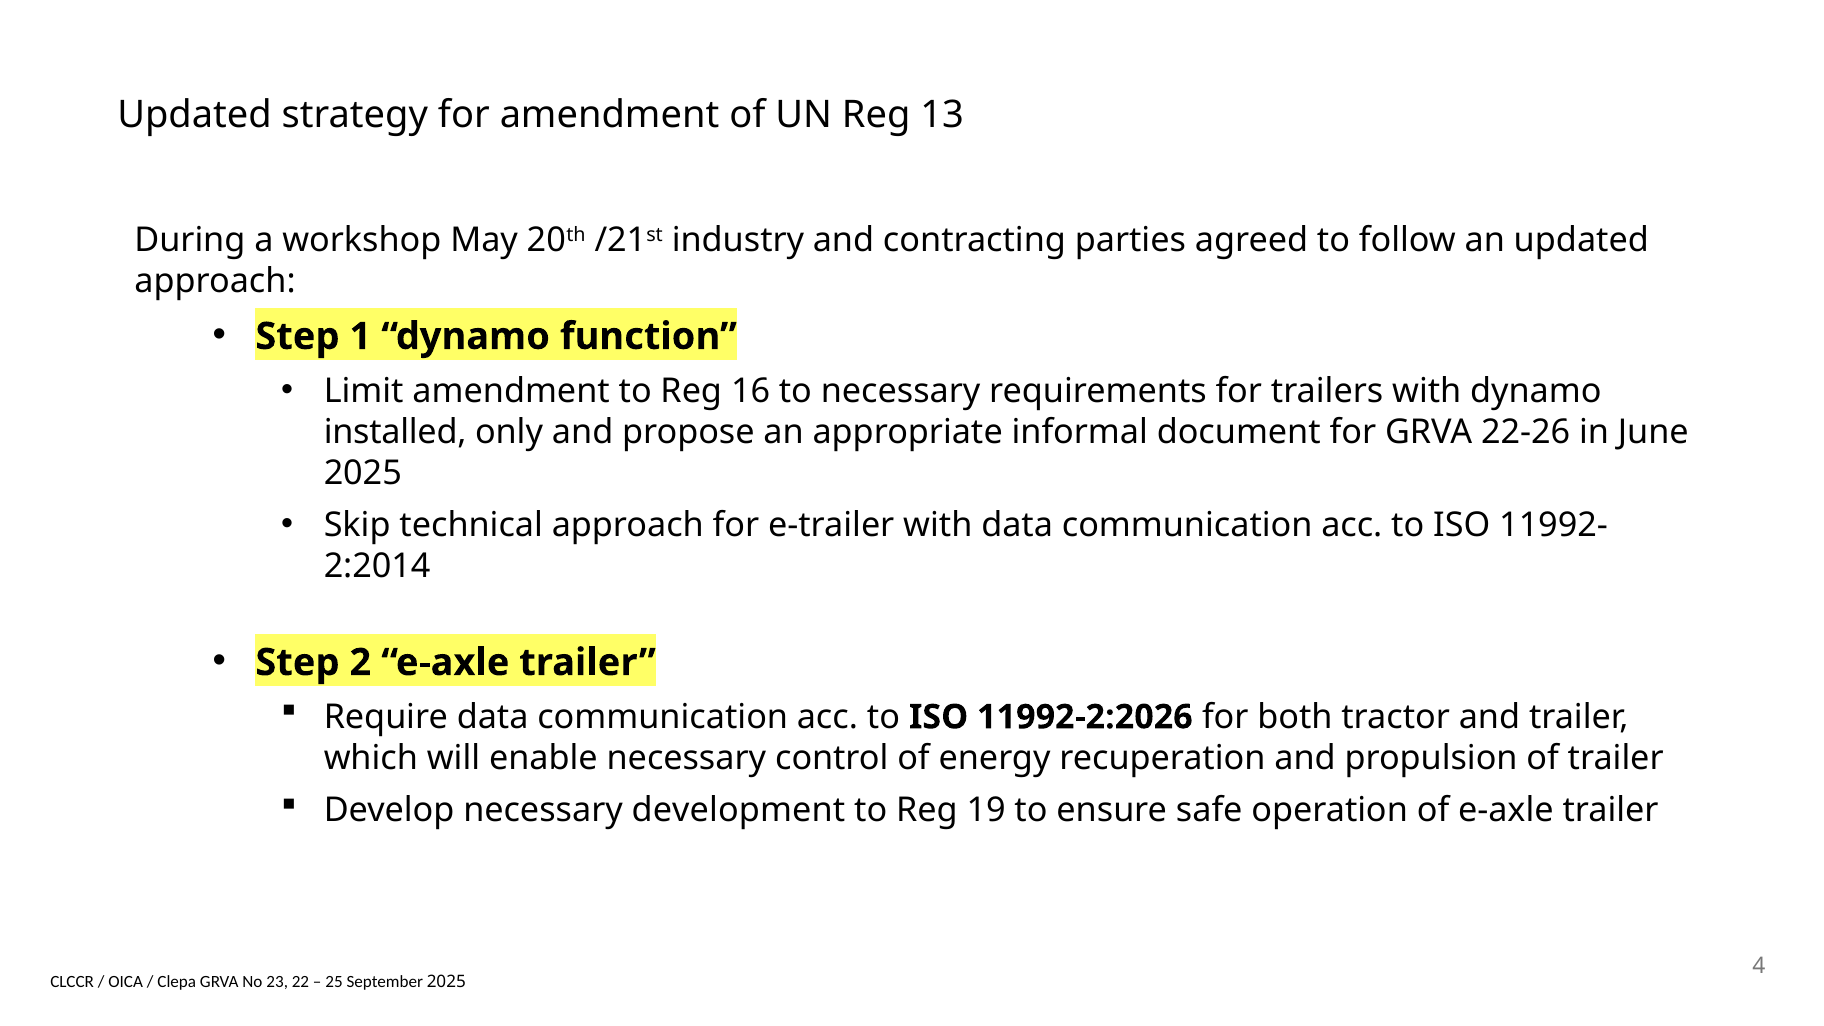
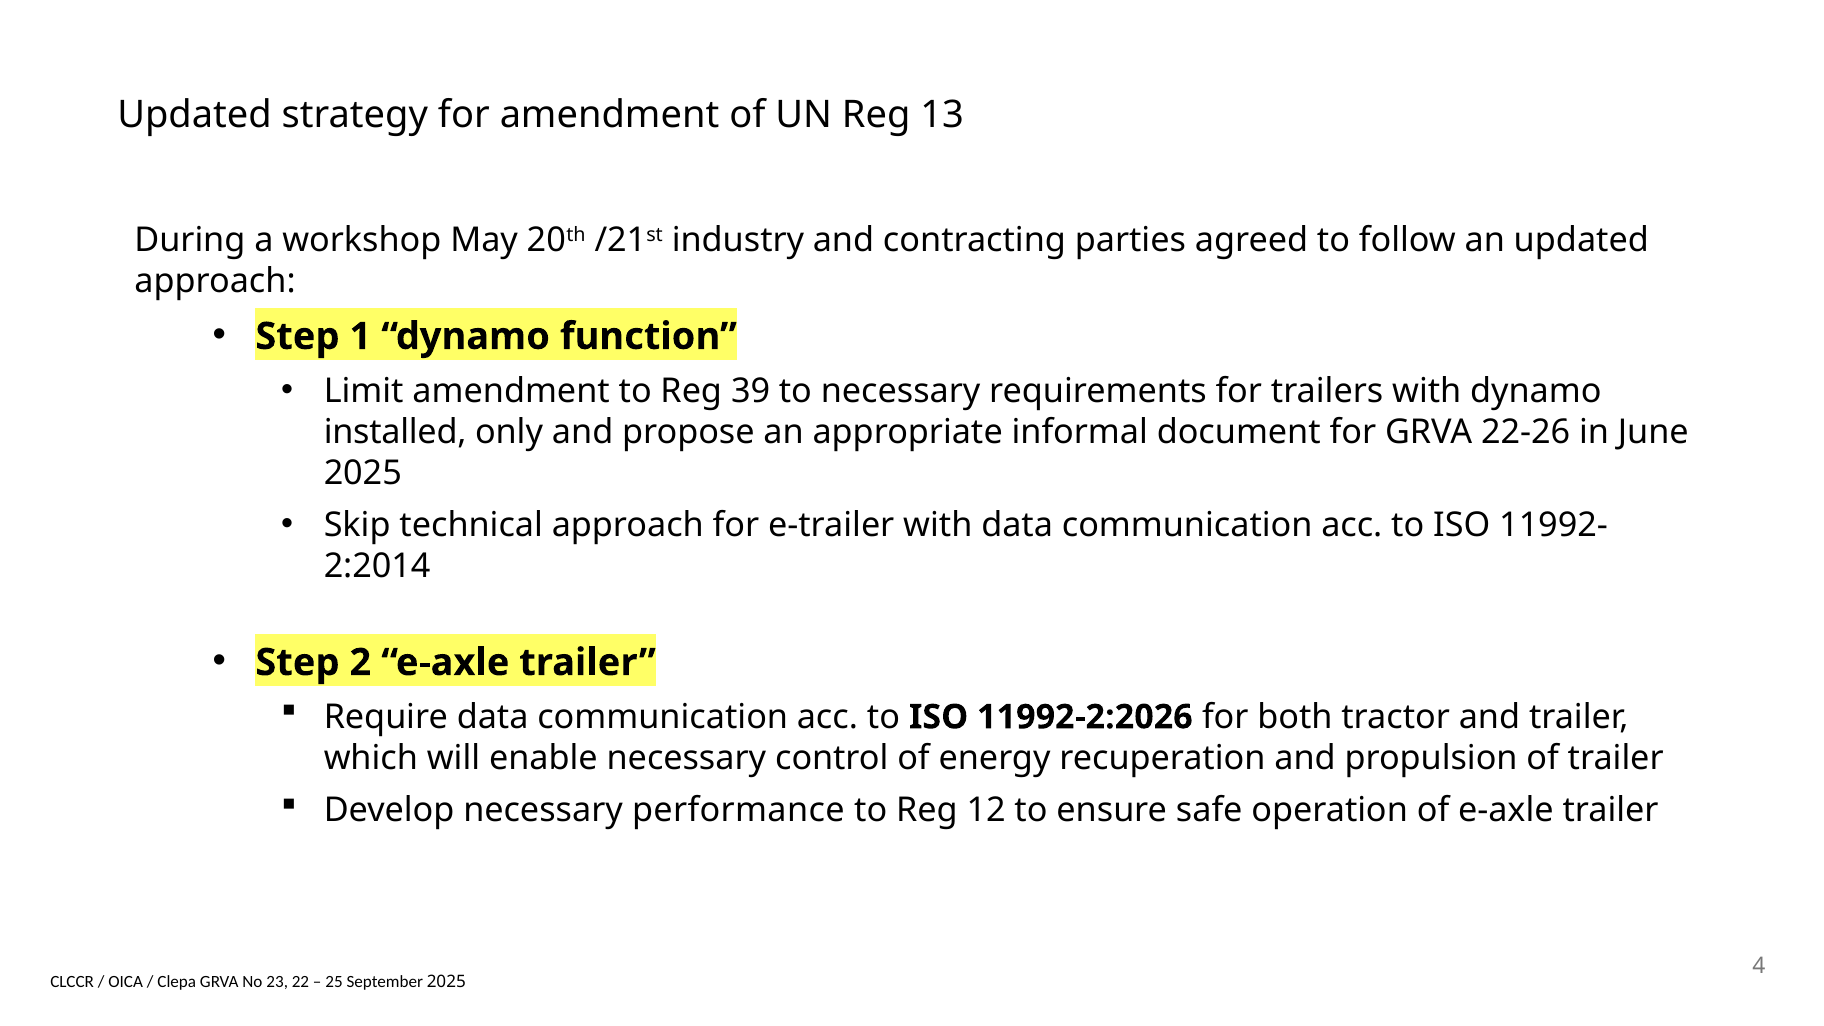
16: 16 -> 39
development: development -> performance
19: 19 -> 12
